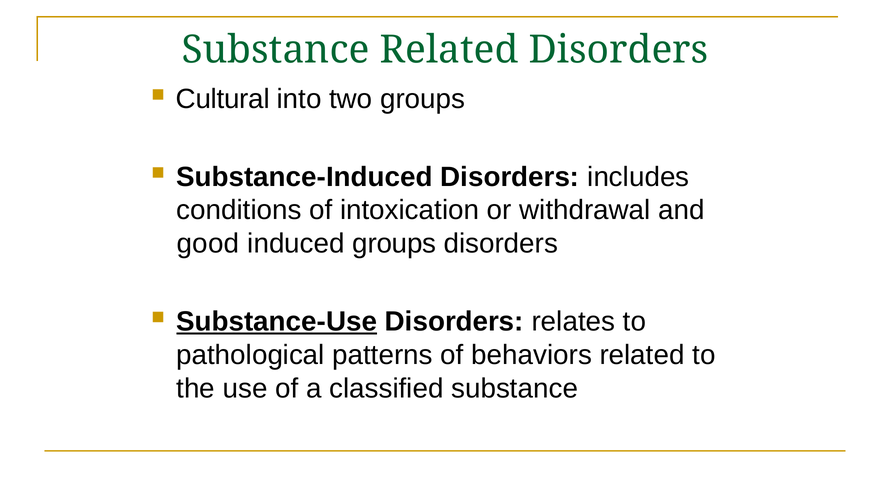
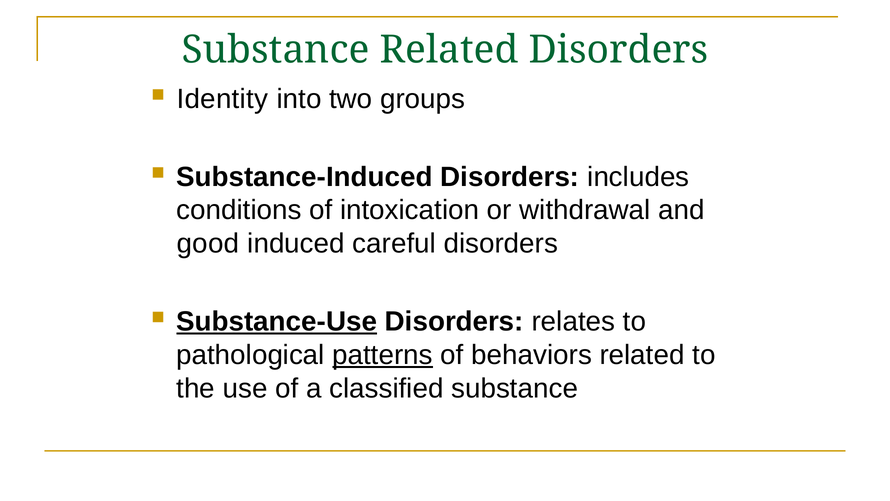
Cultural: Cultural -> Identity
induced groups: groups -> careful
patterns underline: none -> present
